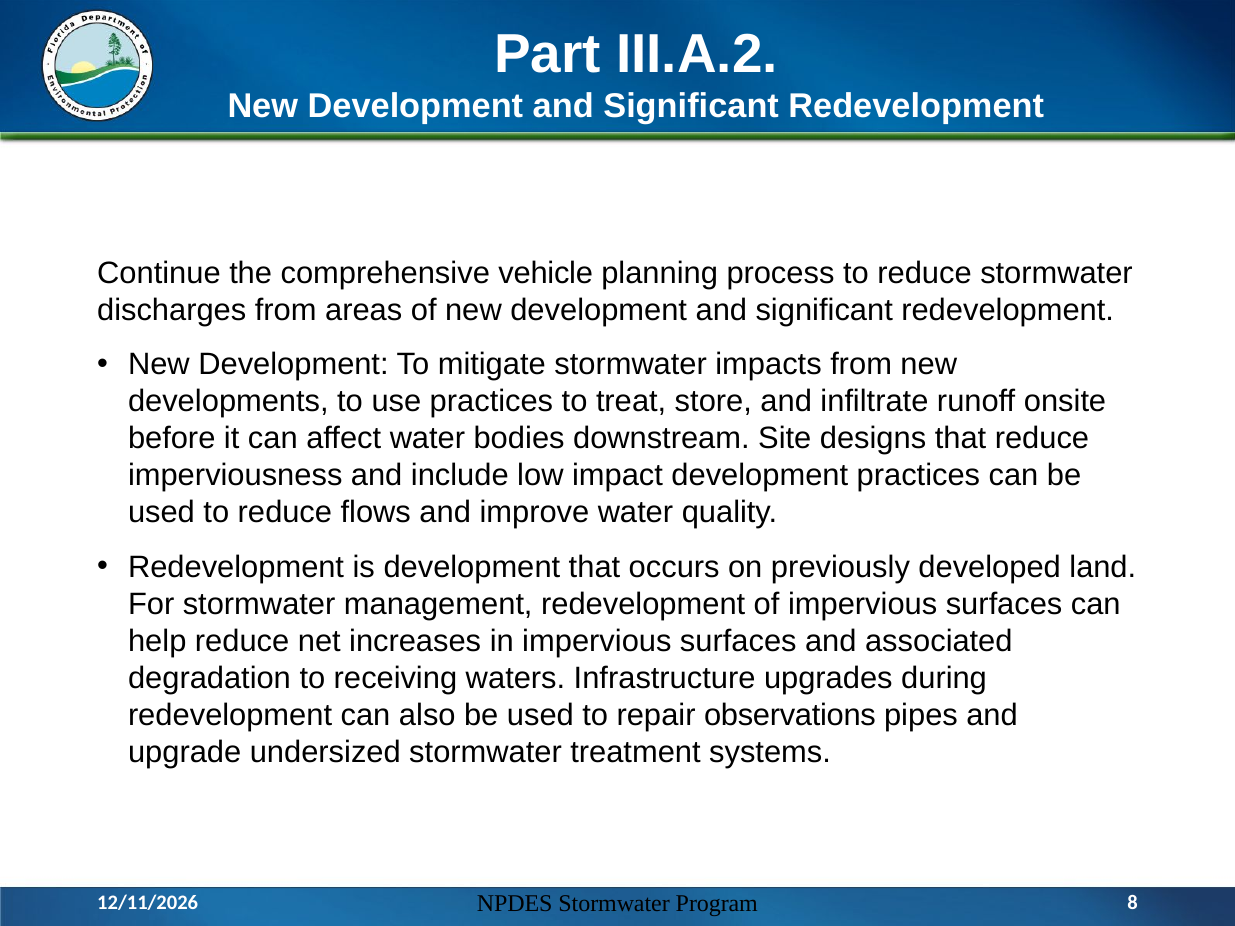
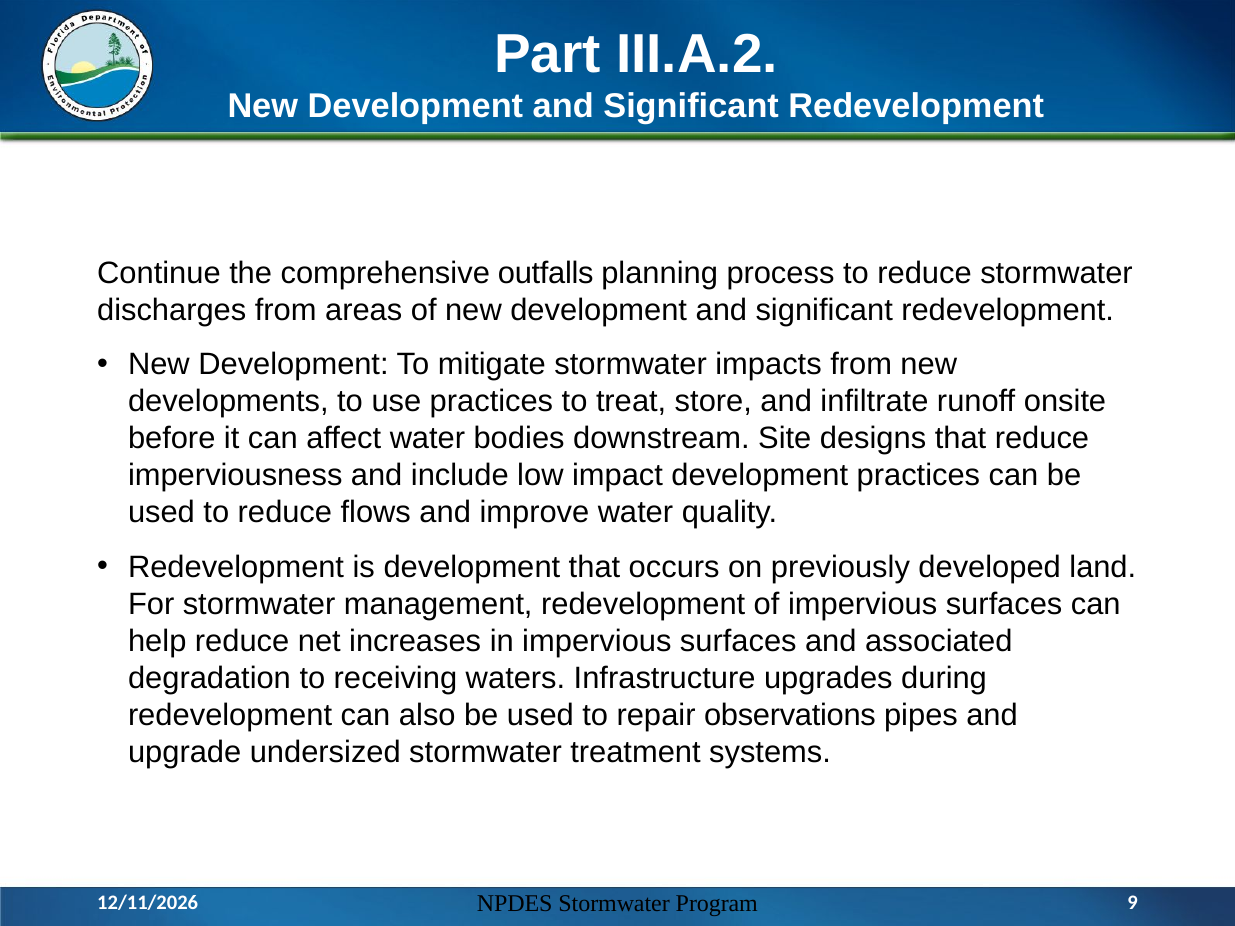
vehicle: vehicle -> outfalls
8: 8 -> 9
